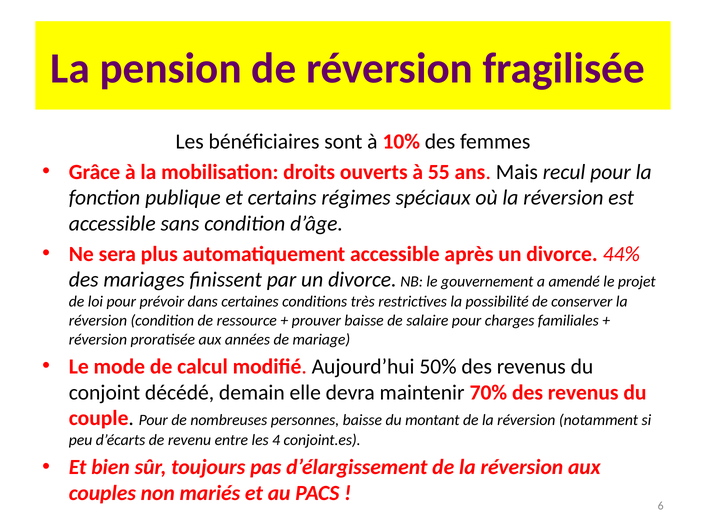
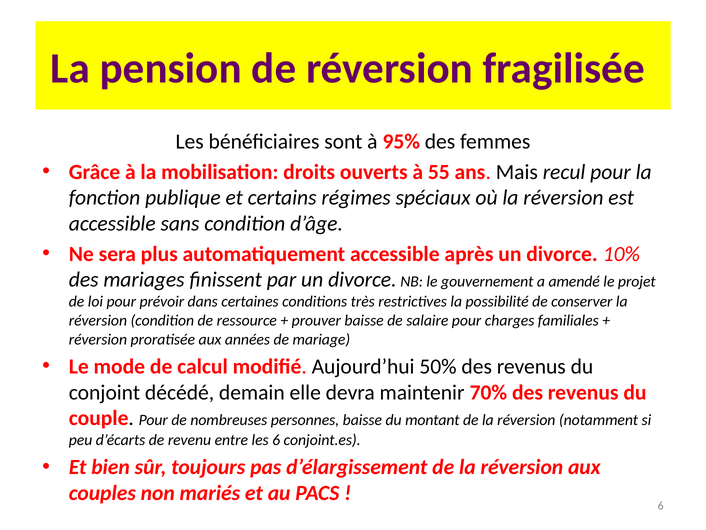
10%: 10% -> 95%
44%: 44% -> 10%
les 4: 4 -> 6
